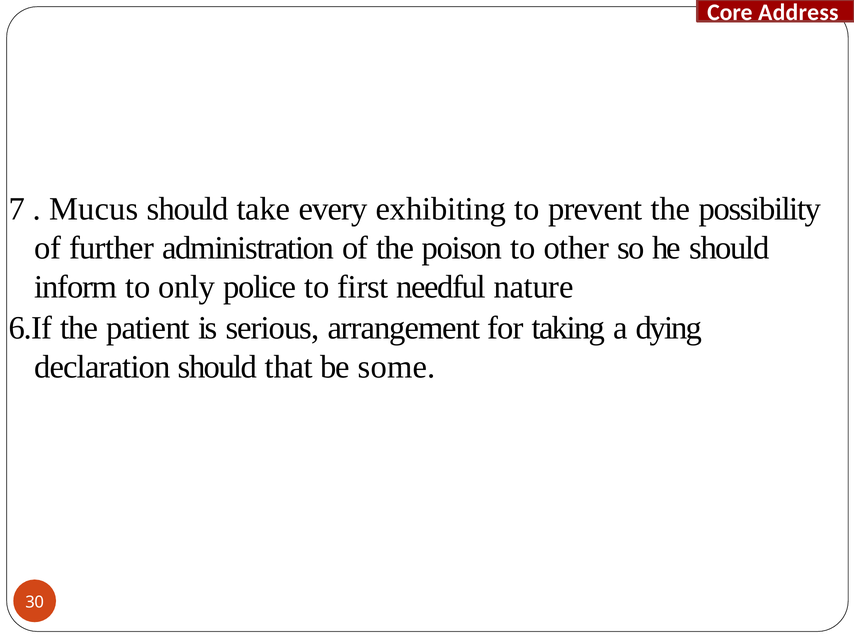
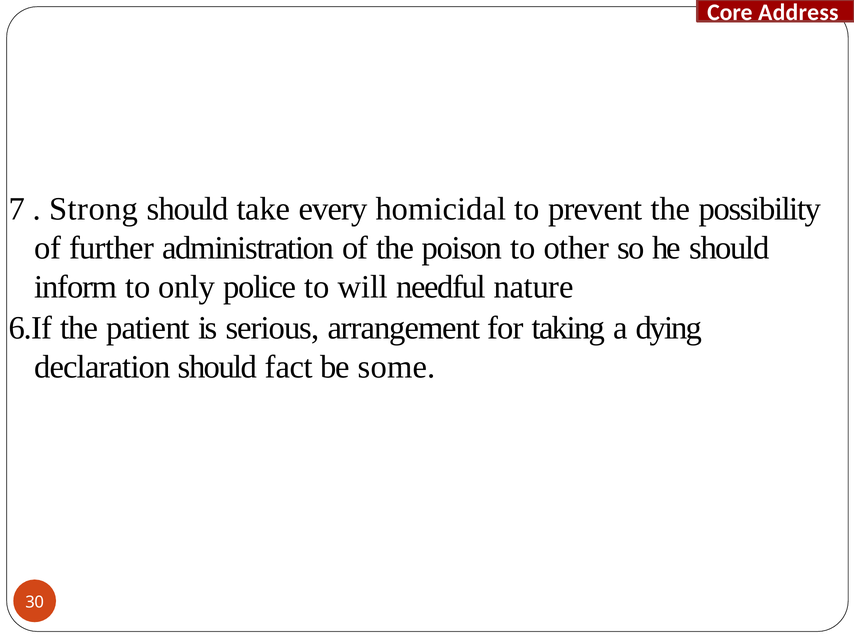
Mucus: Mucus -> Strong
exhibiting: exhibiting -> homicidal
first: first -> will
that: that -> fact
